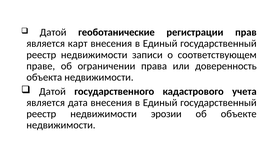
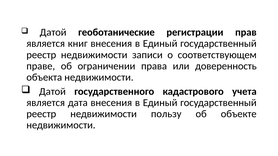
карт: карт -> книг
эрозии: эрозии -> пользу
